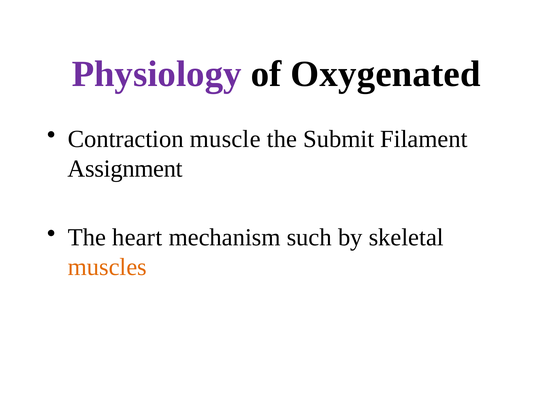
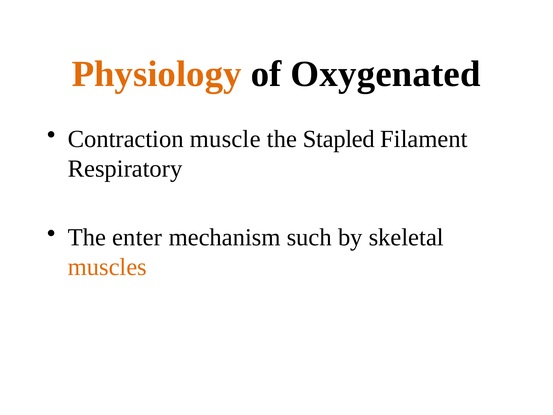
Physiology colour: purple -> orange
Submit: Submit -> Stapled
Assignment: Assignment -> Respiratory
heart: heart -> enter
